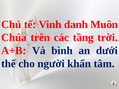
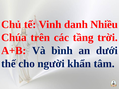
Muôn: Muôn -> Nhiều
